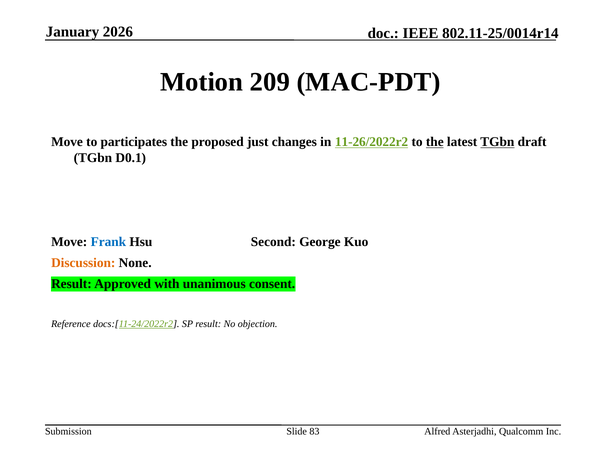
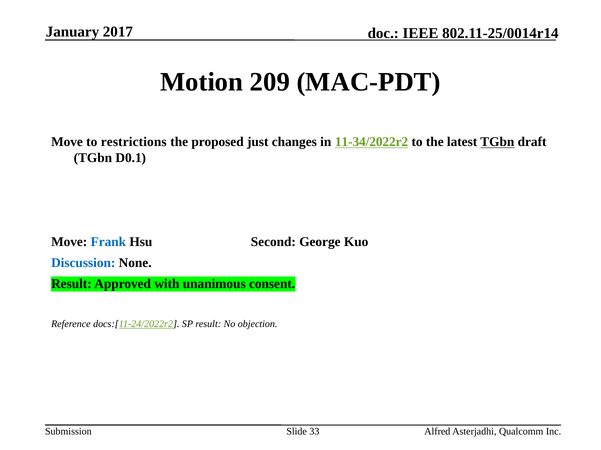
2026: 2026 -> 2017
participates: participates -> restrictions
11-26/2022r2: 11-26/2022r2 -> 11-34/2022r2
the at (435, 142) underline: present -> none
Discussion colour: orange -> blue
83: 83 -> 33
